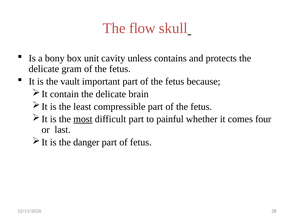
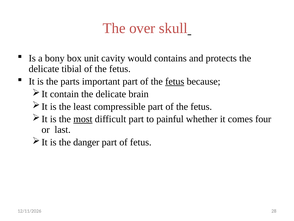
flow: flow -> over
unless: unless -> would
gram: gram -> tibial
vault: vault -> parts
fetus at (175, 81) underline: none -> present
